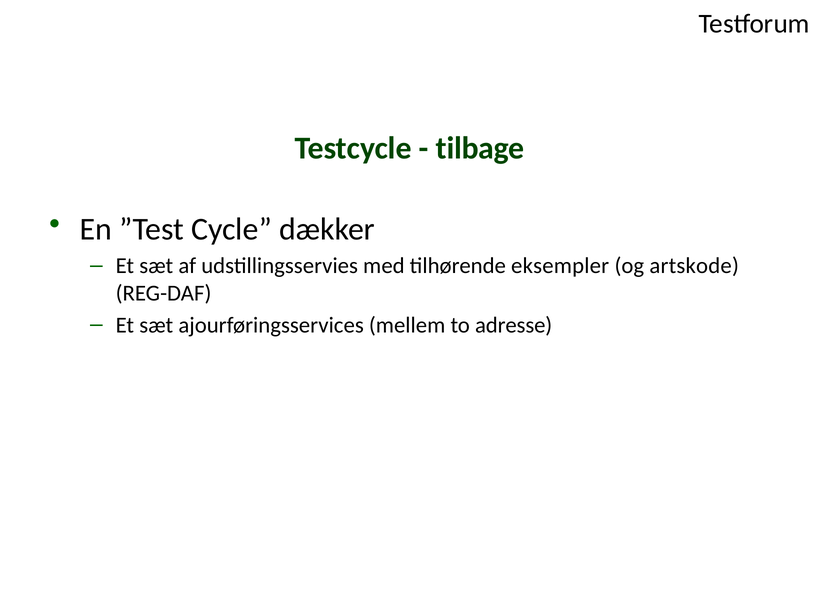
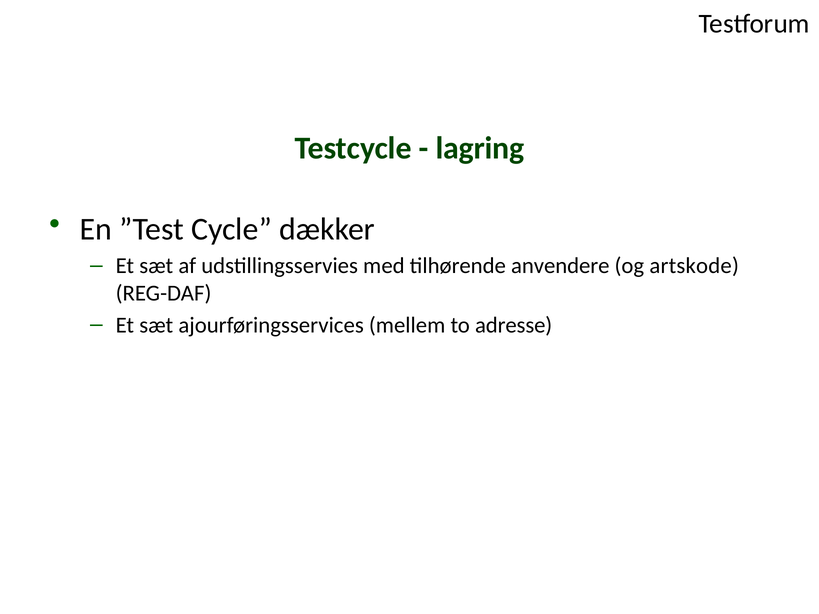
tilbage: tilbage -> lagring
eksempler: eksempler -> anvendere
